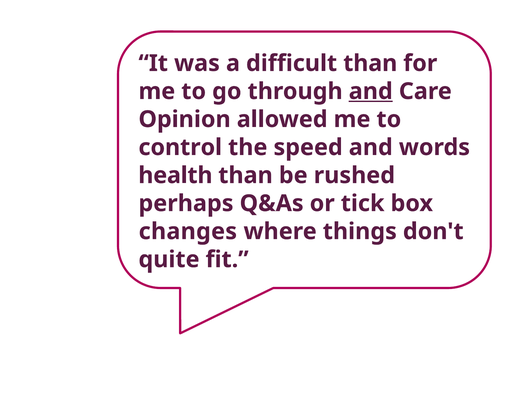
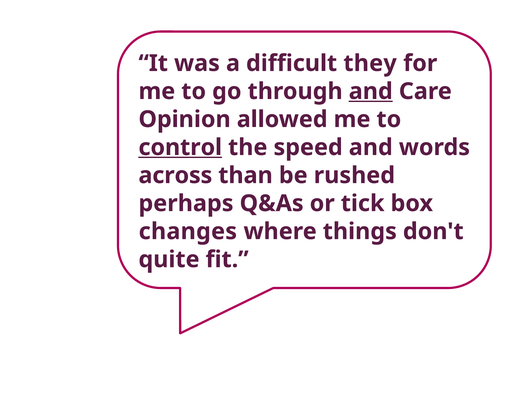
difficult than: than -> they
control underline: none -> present
health: health -> across
